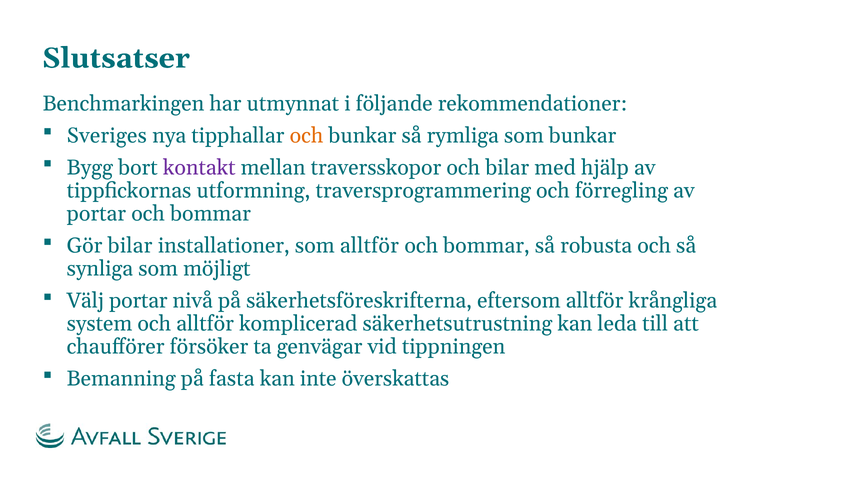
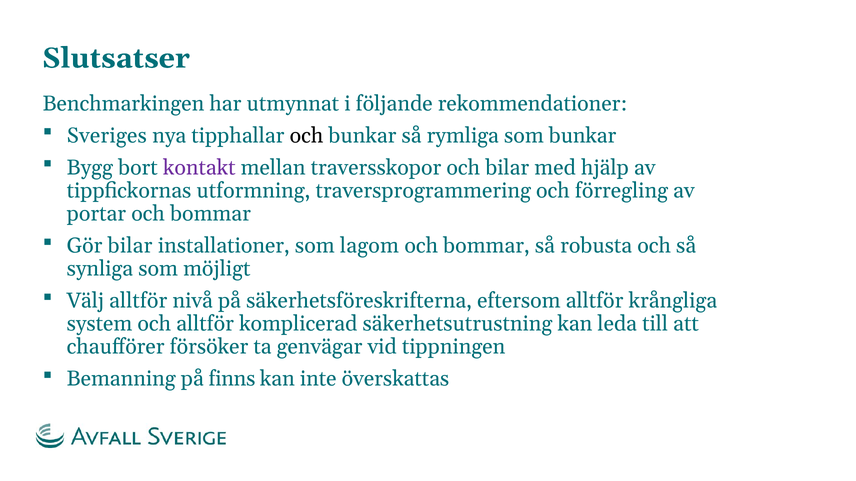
och at (306, 136) colour: orange -> black
som alltför: alltför -> lagom
Välj portar: portar -> alltför
fasta: fasta -> finns
